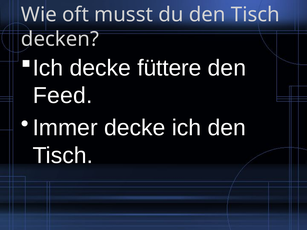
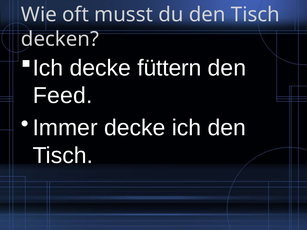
füttere: füttere -> füttern
